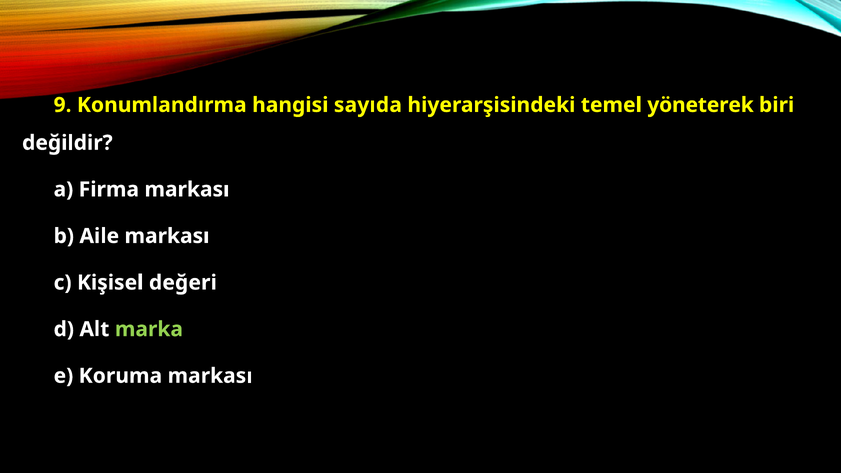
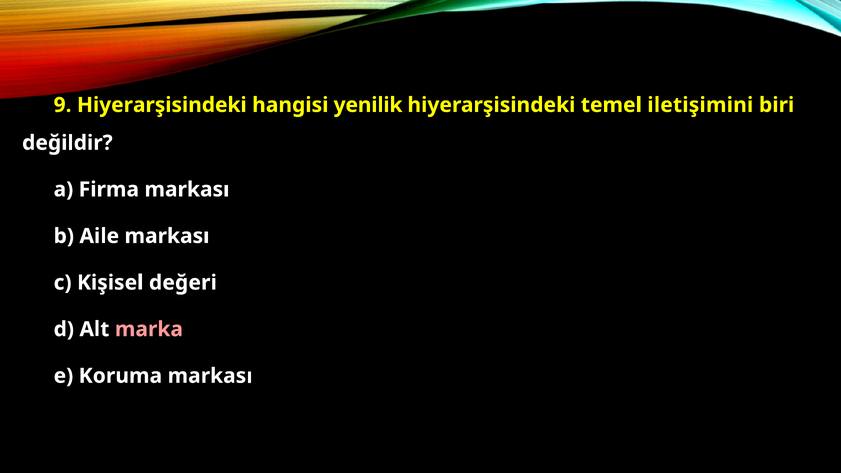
9 Konumlandırma: Konumlandırma -> Hiyerarşisindeki
sayıda: sayıda -> yenilik
yöneterek: yöneterek -> iletişimini
marka colour: light green -> pink
